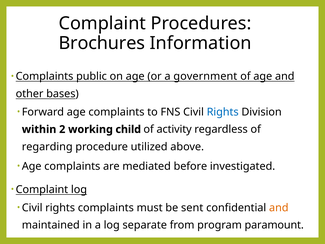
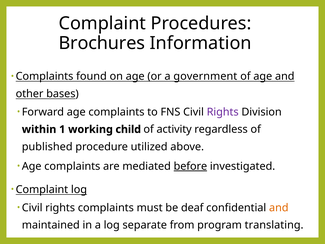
public: public -> found
Rights at (223, 112) colour: blue -> purple
2: 2 -> 1
regarding: regarding -> published
before underline: none -> present
sent: sent -> deaf
paramount: paramount -> translating
